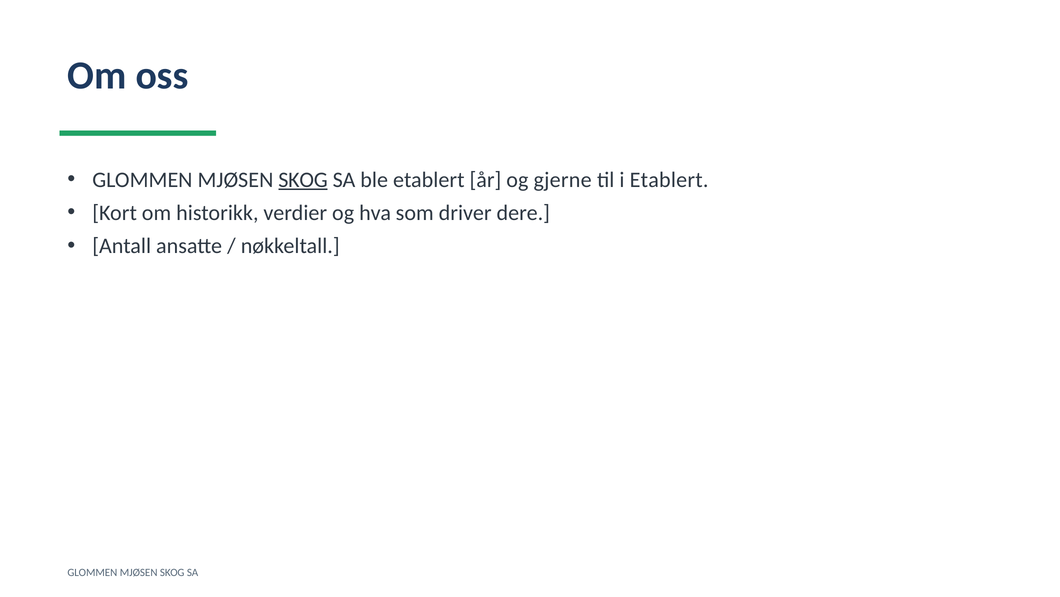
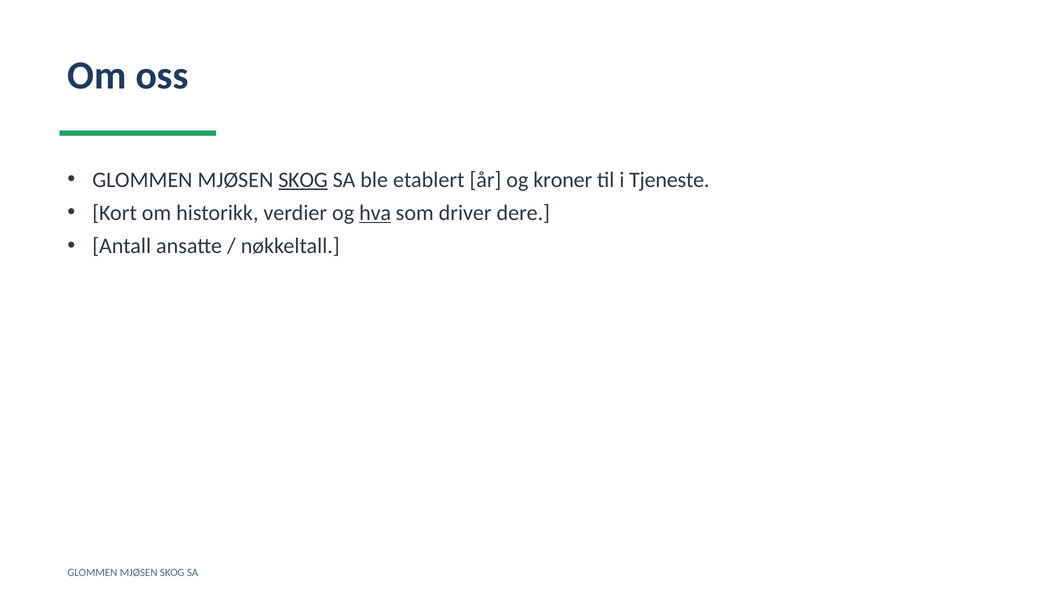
gjerne: gjerne -> kroner
i Etablert: Etablert -> Tjeneste
hva underline: none -> present
